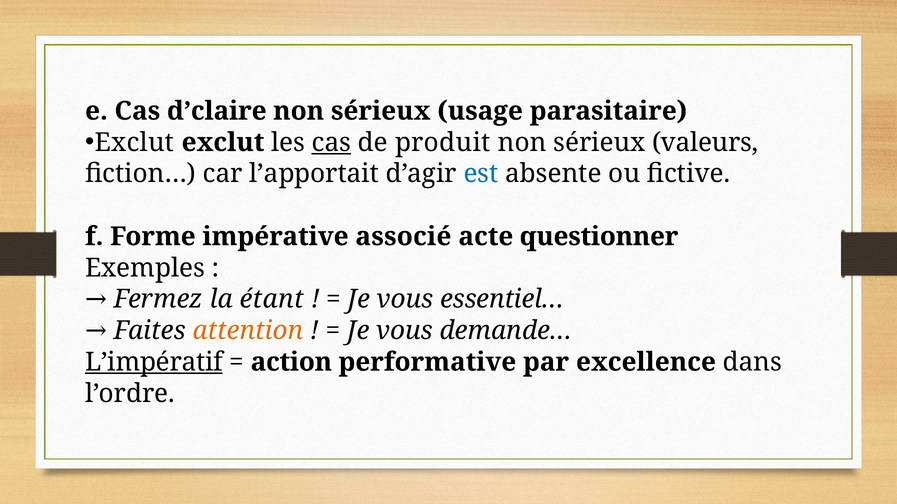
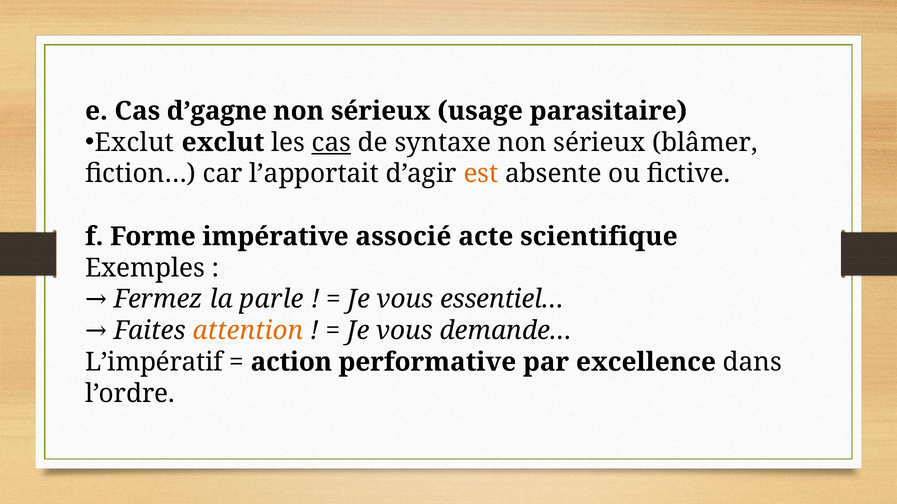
d’claire: d’claire -> d’gagne
produit: produit -> syntaxe
valeurs: valeurs -> blâmer
est colour: blue -> orange
questionner: questionner -> scientifique
étant: étant -> parle
L’impératif underline: present -> none
